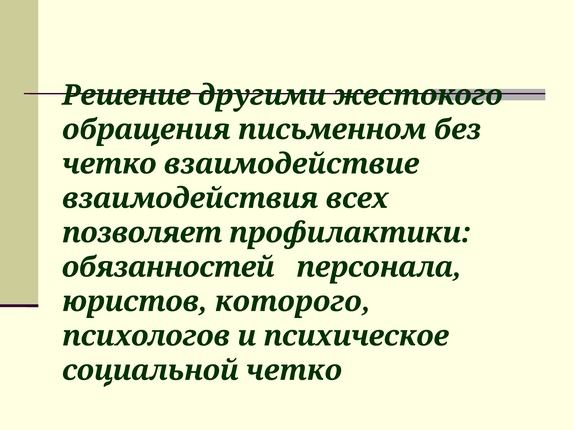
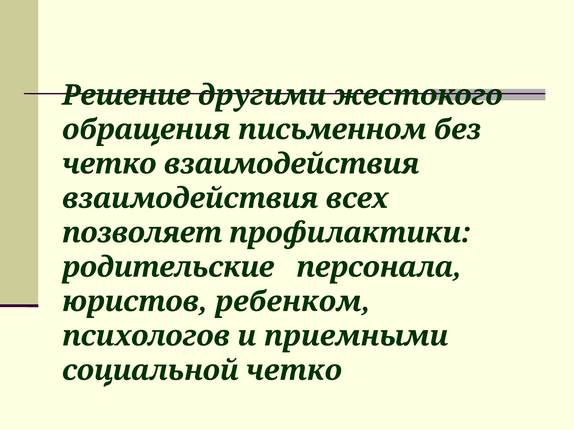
четко взаимодействие: взаимодействие -> взаимодействия
обязанностей: обязанностей -> родительские
которого: которого -> ребенком
психическое: психическое -> приемными
